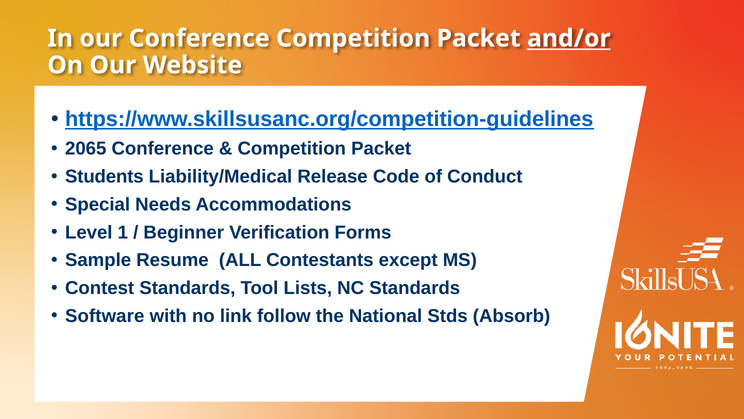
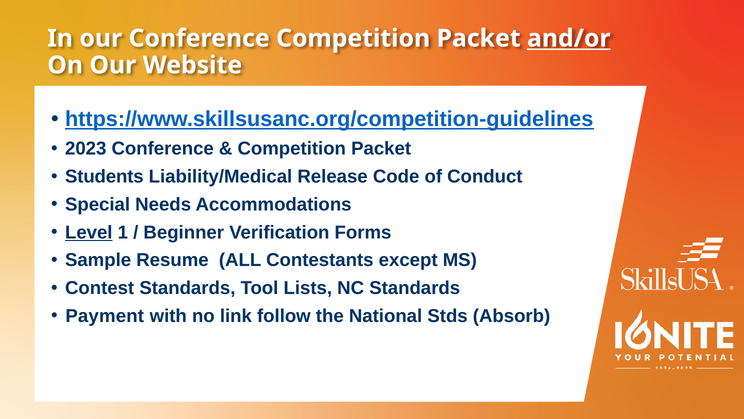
2065: 2065 -> 2023
Level underline: none -> present
Software: Software -> Payment
